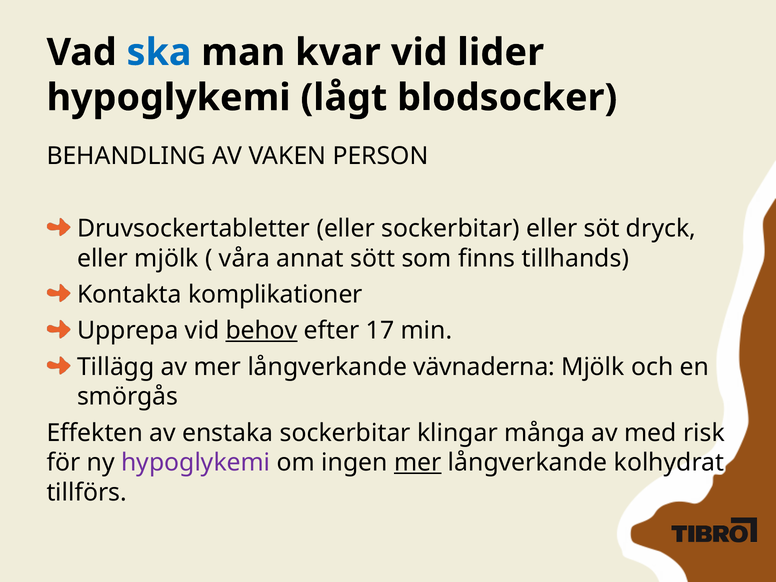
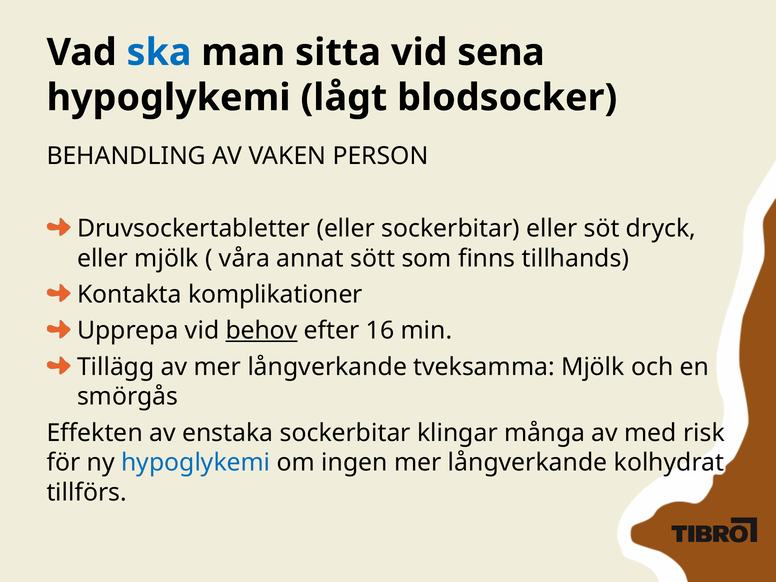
kvar: kvar -> sitta
lider: lider -> sena
17: 17 -> 16
vävnaderna: vävnaderna -> tveksamma
hypoglykemi at (196, 463) colour: purple -> blue
mer at (418, 463) underline: present -> none
